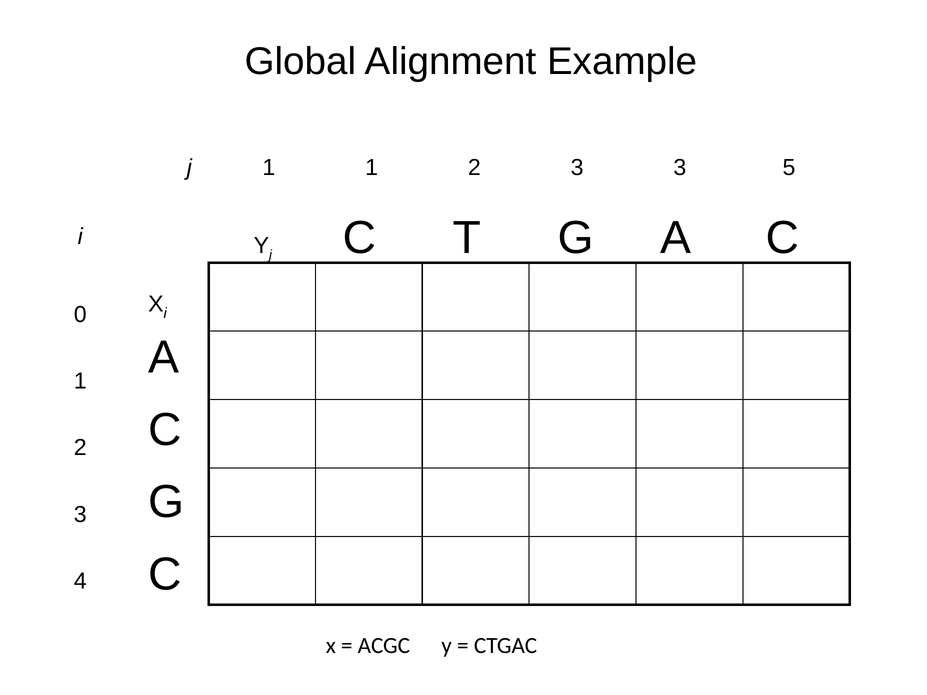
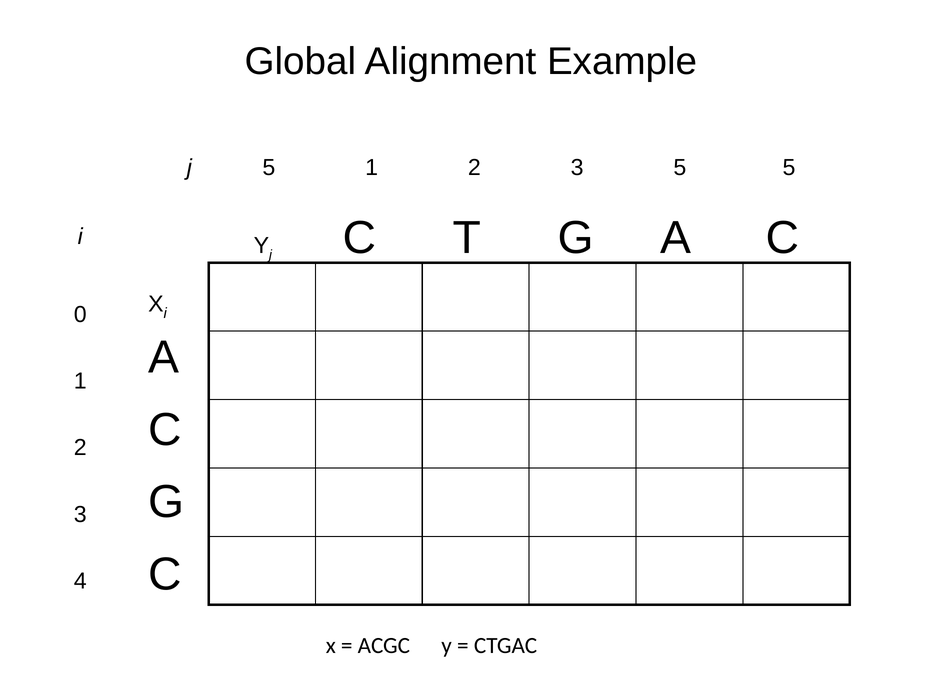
j 1: 1 -> 5
3 3: 3 -> 5
